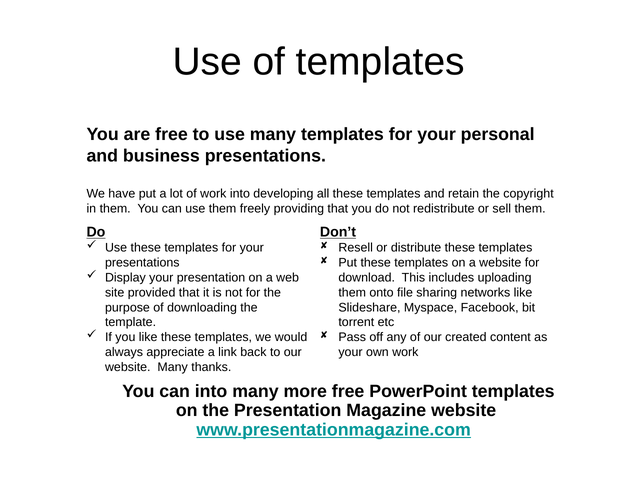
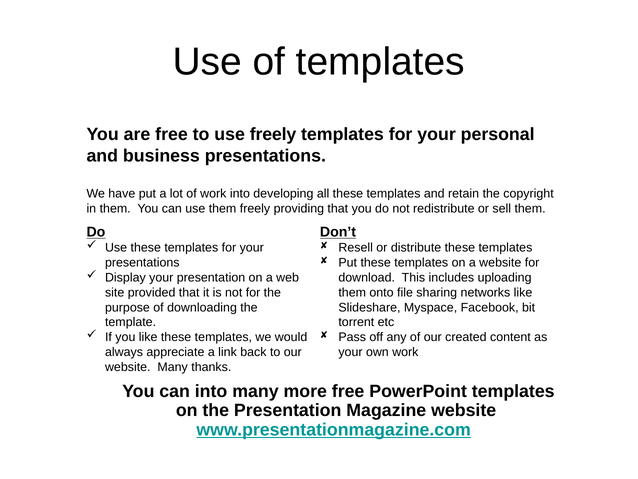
use many: many -> freely
